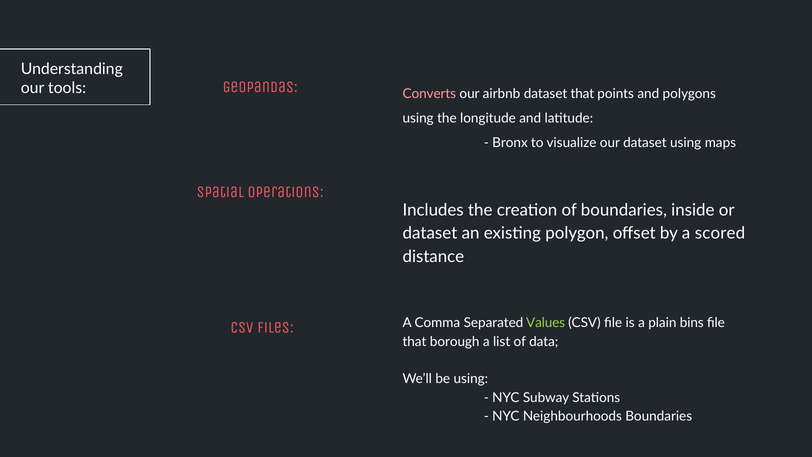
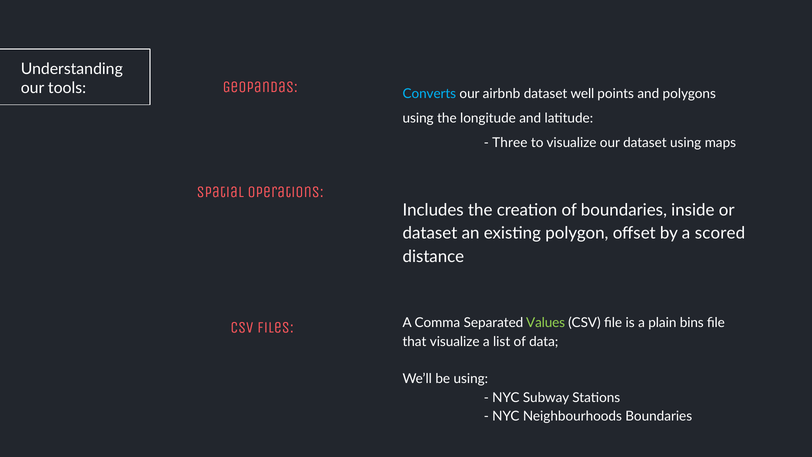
Converts colour: pink -> light blue
dataset that: that -> well
Bronx: Bronx -> Three
that borough: borough -> visualize
